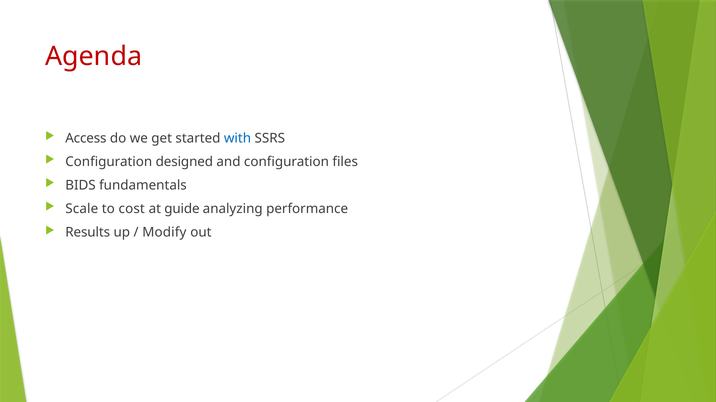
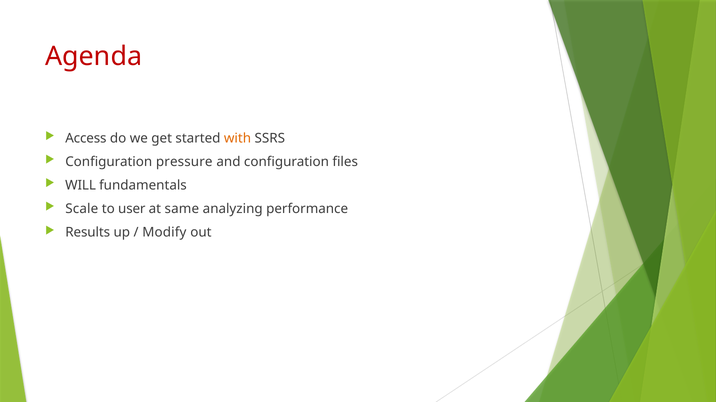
with colour: blue -> orange
designed: designed -> pressure
BIDS: BIDS -> WILL
cost: cost -> user
guide: guide -> same
